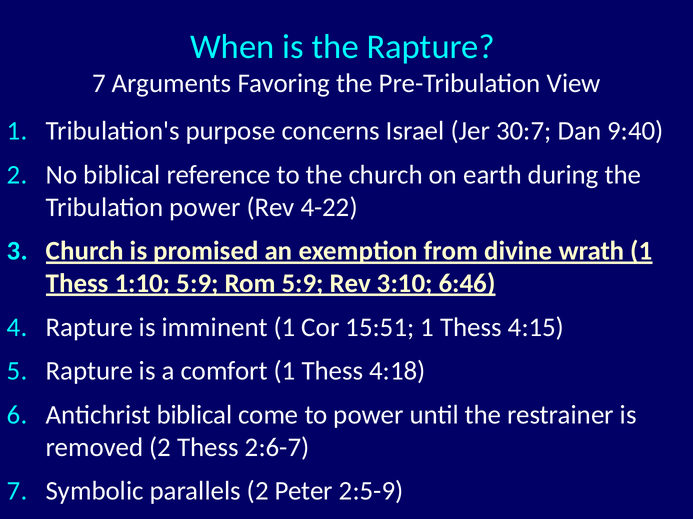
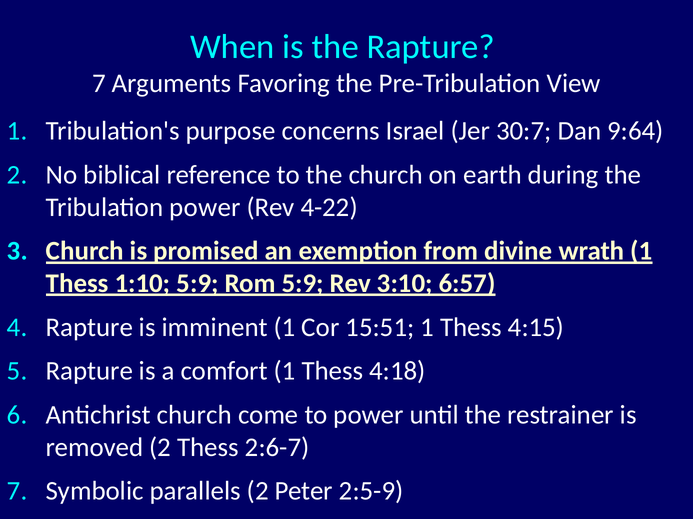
9:40: 9:40 -> 9:64
6:46: 6:46 -> 6:57
Antichrist biblical: biblical -> church
